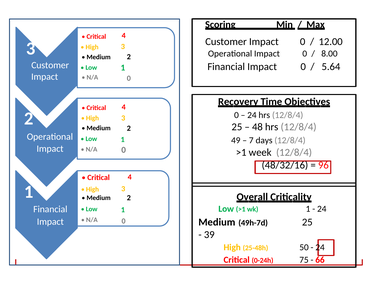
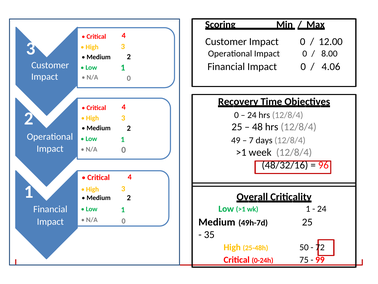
5.64: 5.64 -> 4.06
39: 39 -> 35
24 at (320, 247): 24 -> 72
66: 66 -> 99
